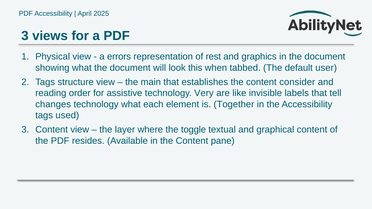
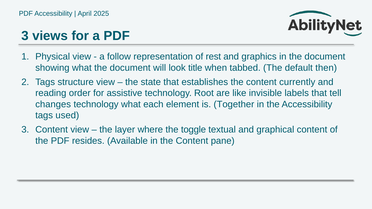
errors: errors -> follow
this: this -> title
user: user -> then
main: main -> state
consider: consider -> currently
Very: Very -> Root
